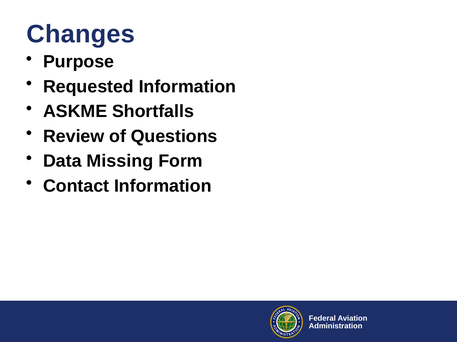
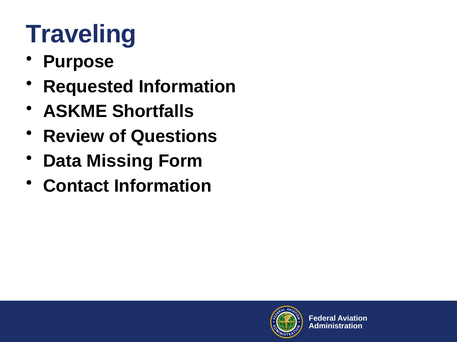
Changes: Changes -> Traveling
